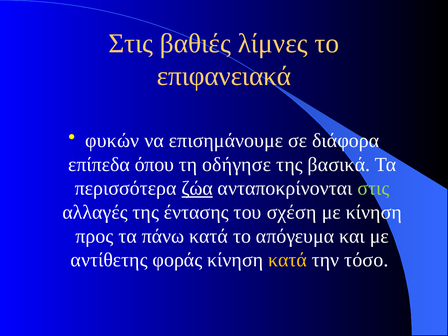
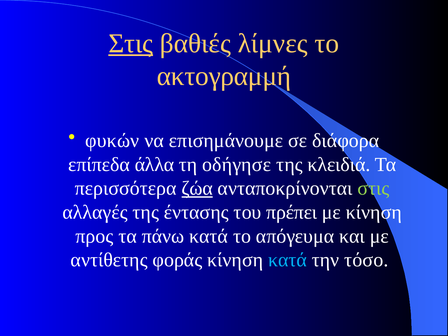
Στις at (131, 43) underline: none -> present
επιφανειακά: επιφανειακά -> ακτογραμμή
όπου: όπου -> άλλα
βασικά: βασικά -> κλειδιά
σχέση: σχέση -> πρέπει
κατά at (288, 260) colour: yellow -> light blue
